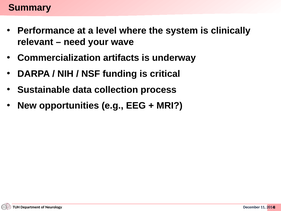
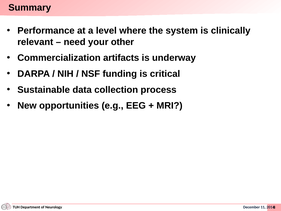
wave: wave -> other
